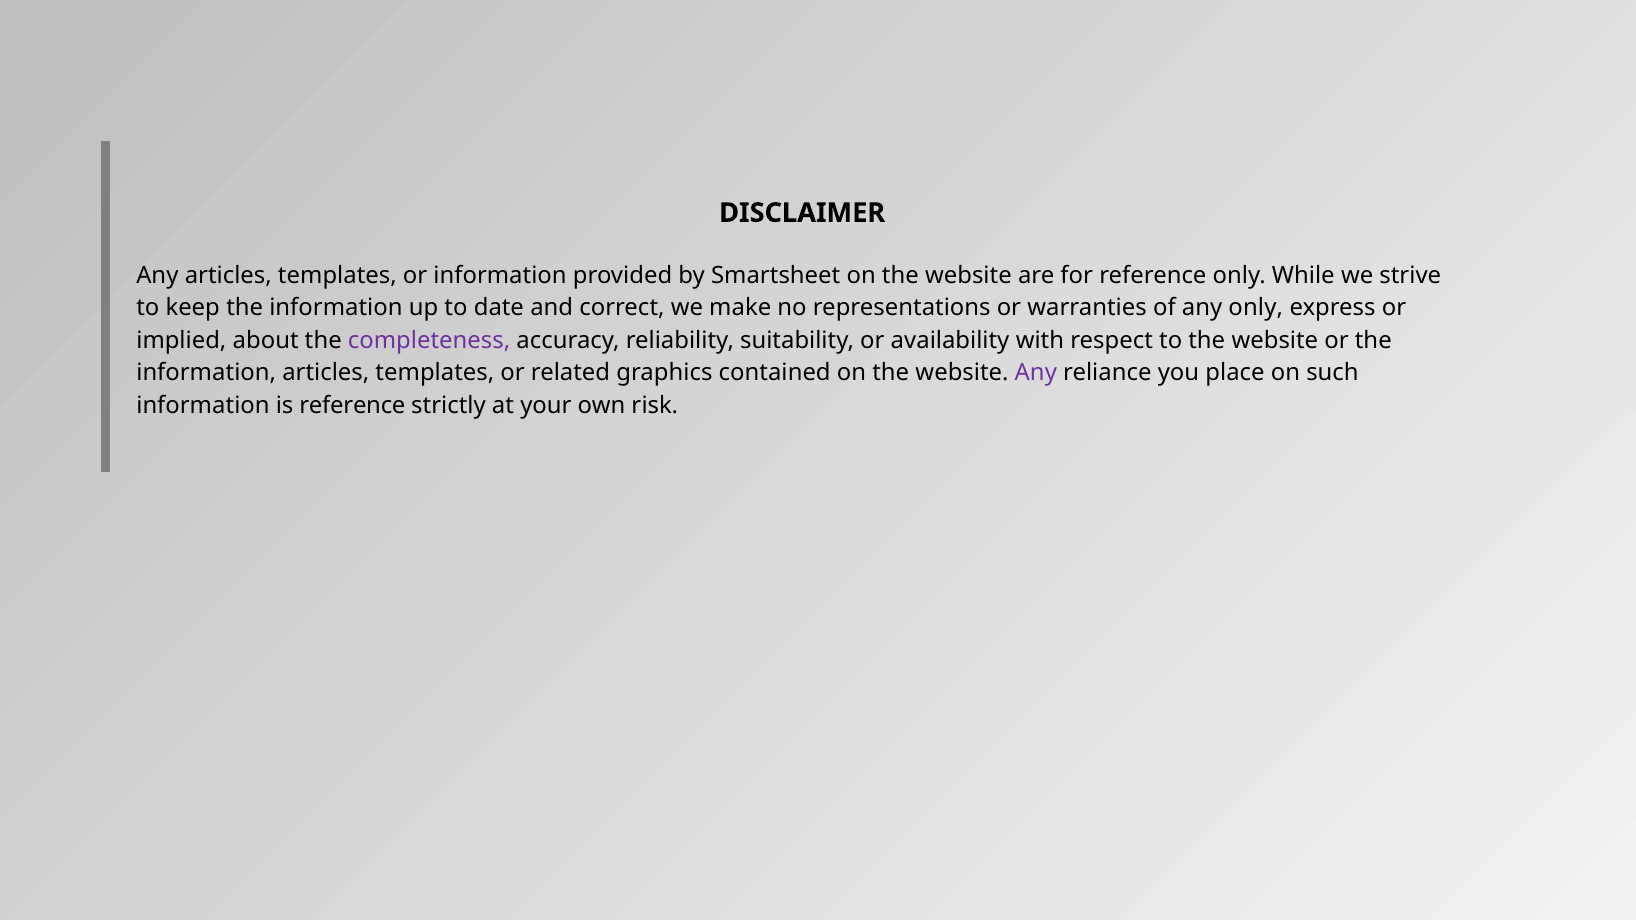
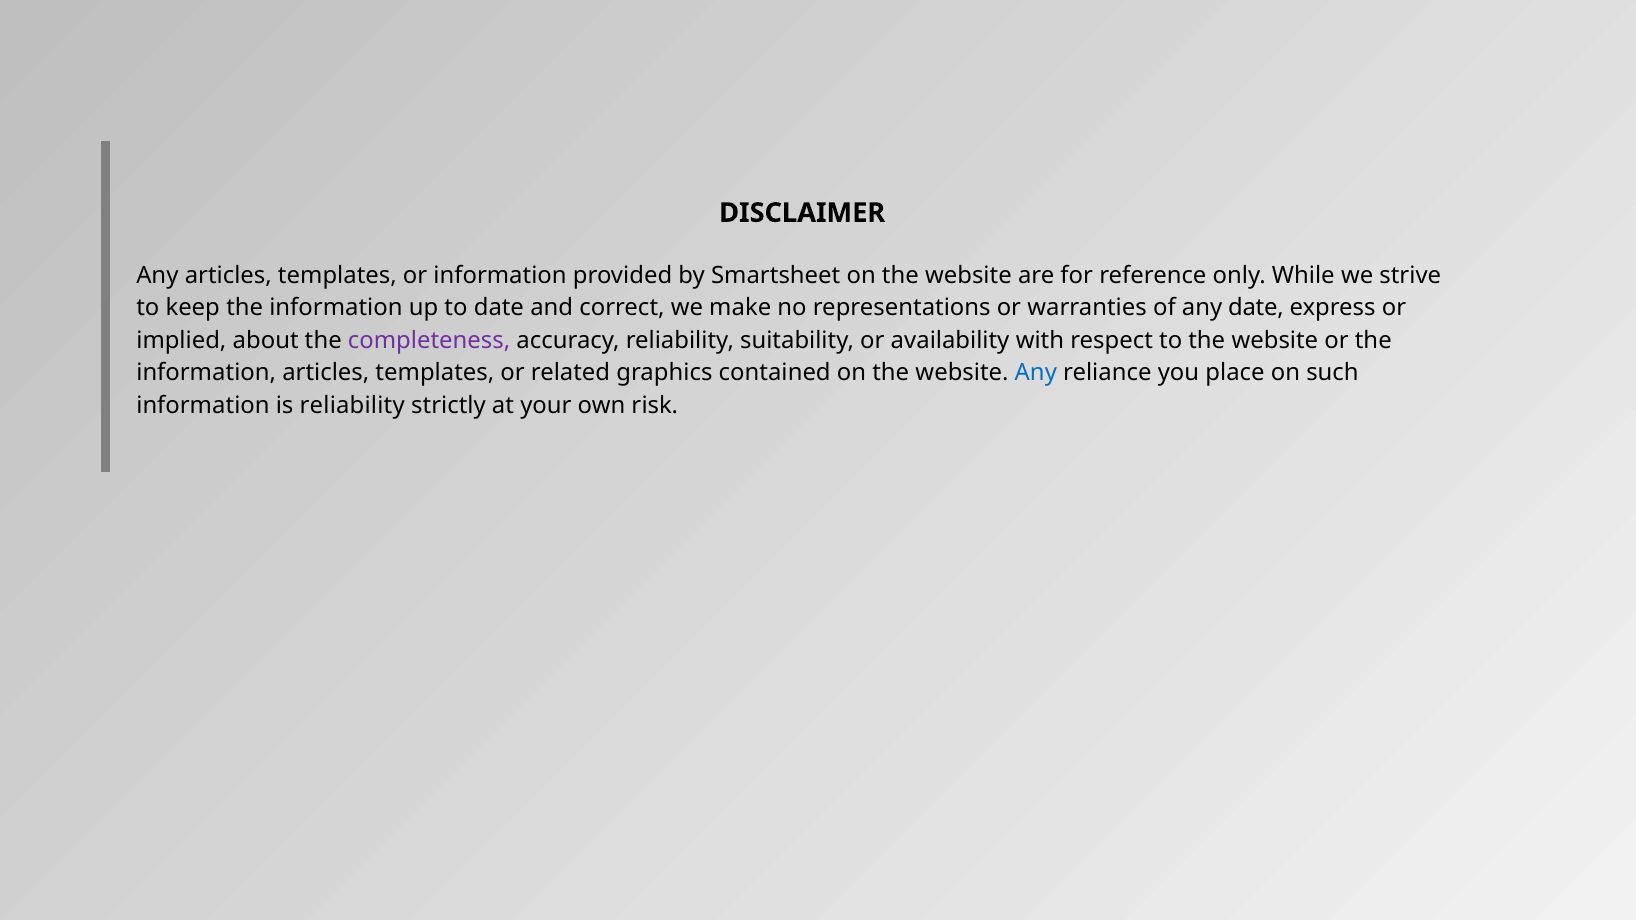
any only: only -> date
Any at (1036, 373) colour: purple -> blue
is reference: reference -> reliability
